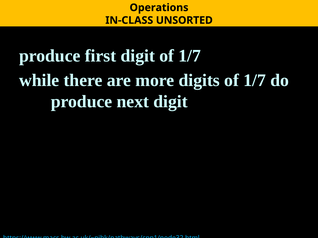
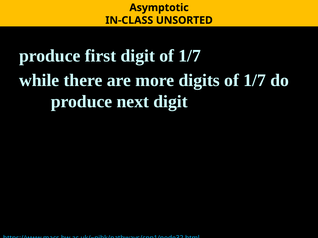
Operations: Operations -> Asymptotic
